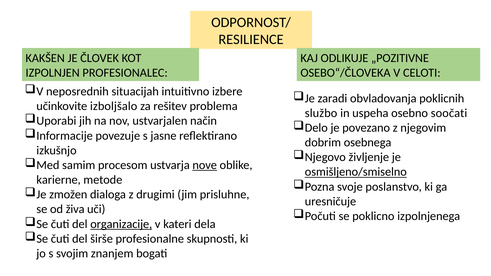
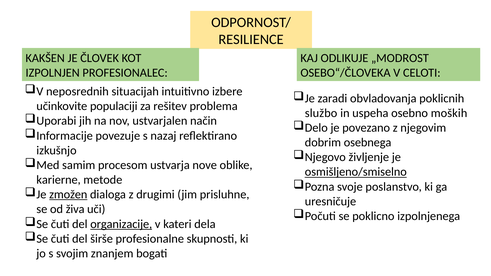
„POZITIVNE: „POZITIVNE -> „MODROST
izboljšalo: izboljšalo -> populaciji
soočati: soočati -> moških
jasne: jasne -> nazaj
nove underline: present -> none
zmožen underline: none -> present
